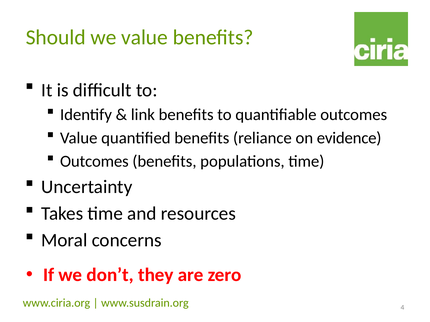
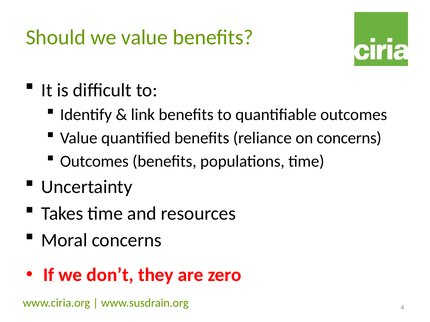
on evidence: evidence -> concerns
